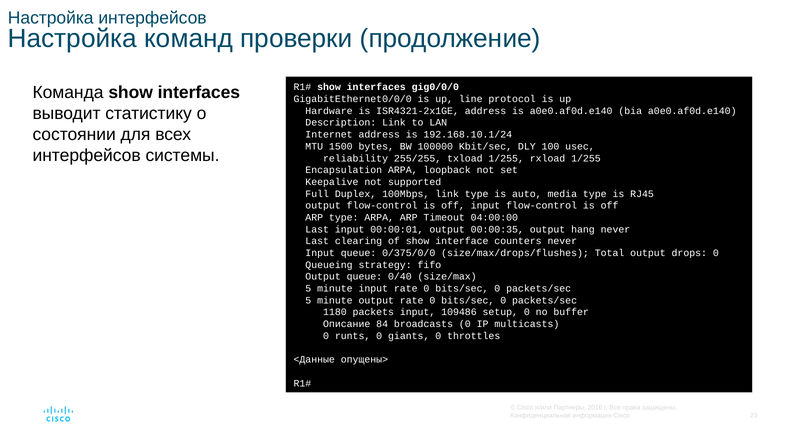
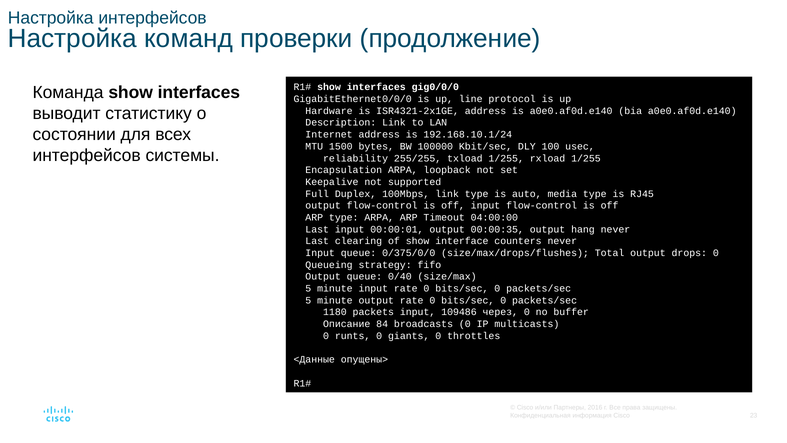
setup: setup -> через
